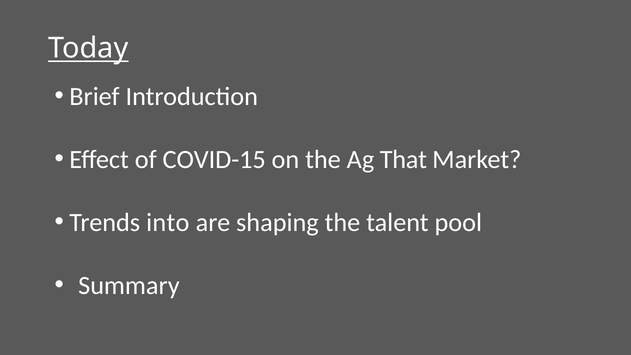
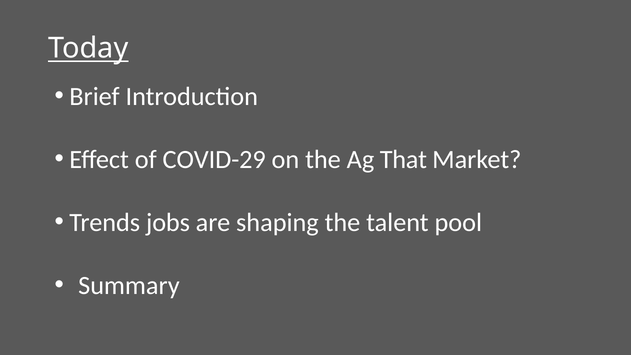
COVID-15: COVID-15 -> COVID-29
into: into -> jobs
